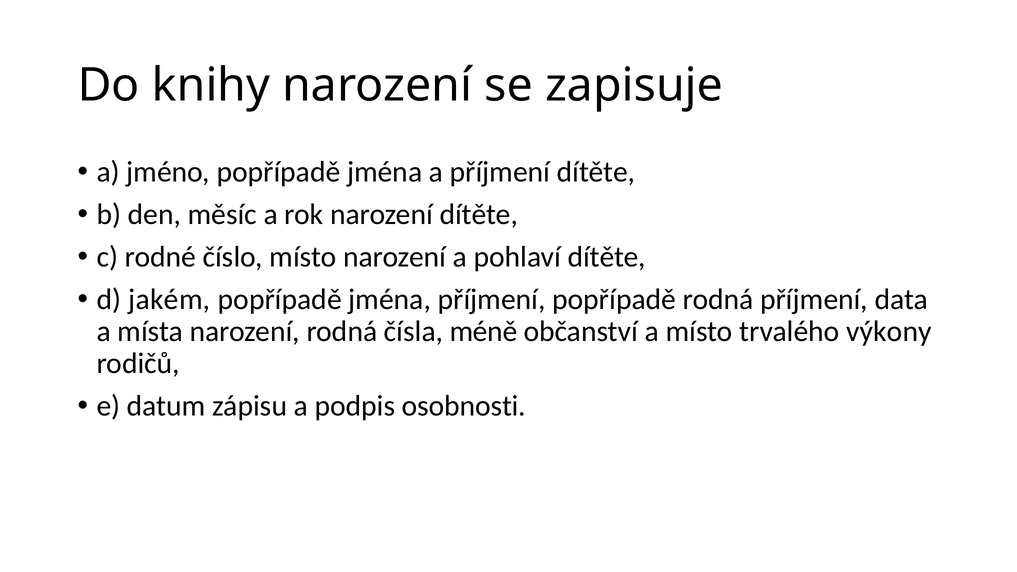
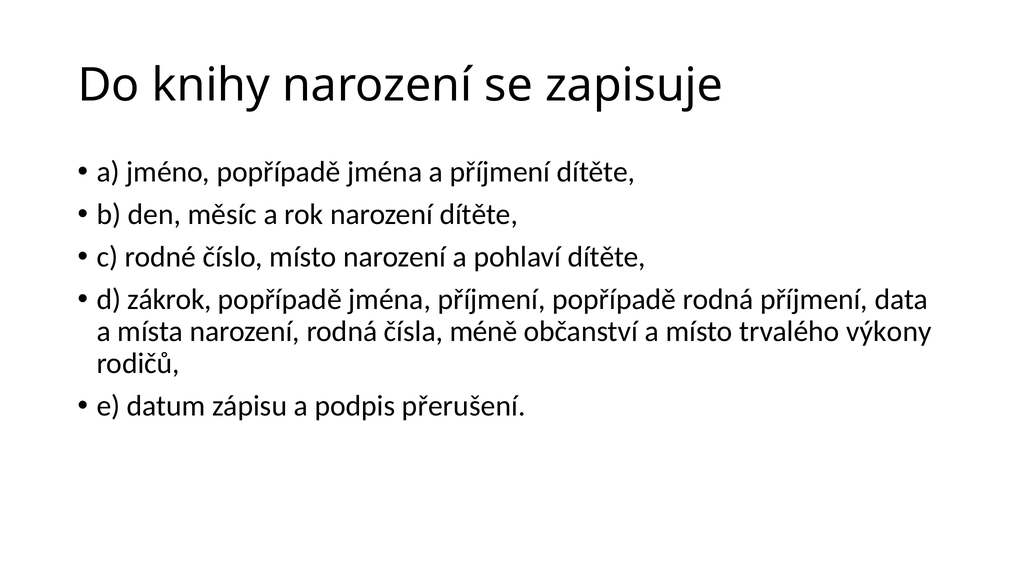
jakém: jakém -> zákrok
osobnosti: osobnosti -> přerušení
